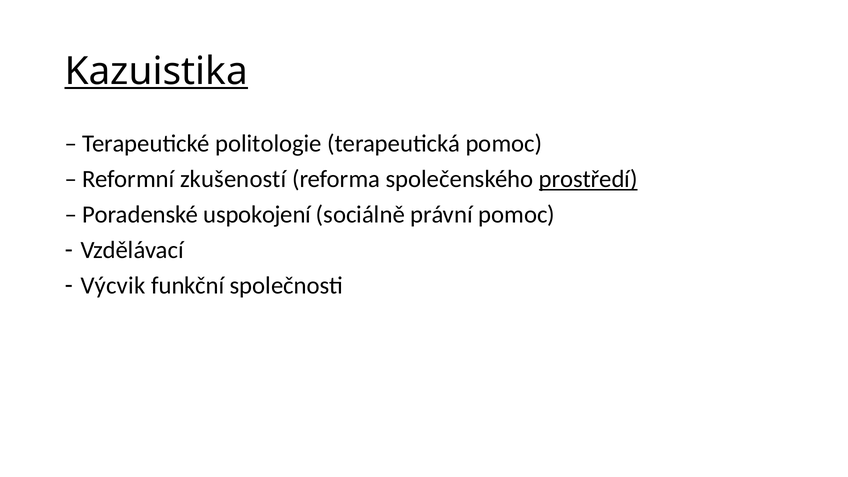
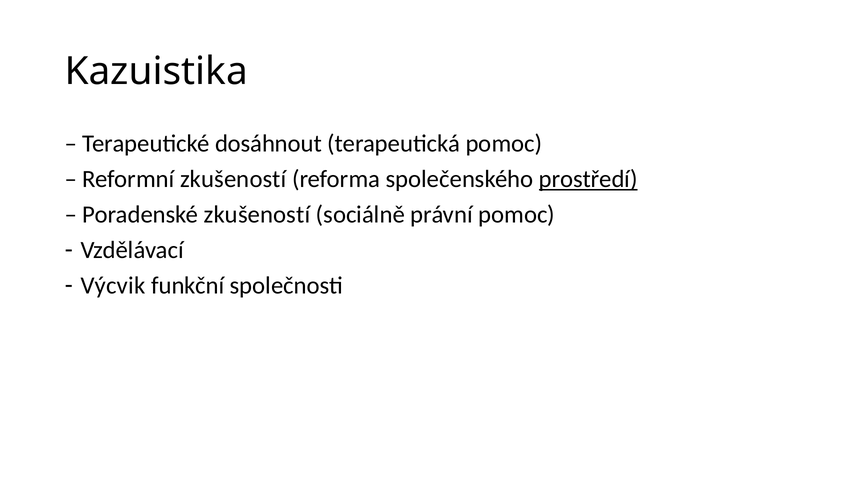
Kazuistika underline: present -> none
politologie: politologie -> dosáhnout
Poradenské uspokojení: uspokojení -> zkušeností
